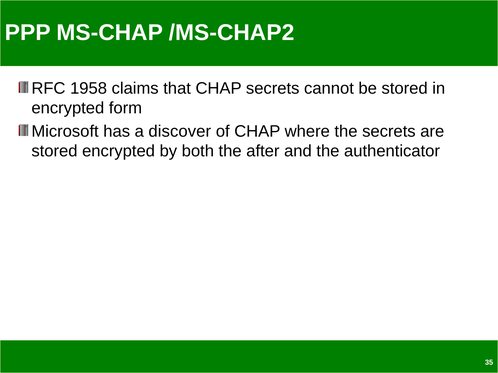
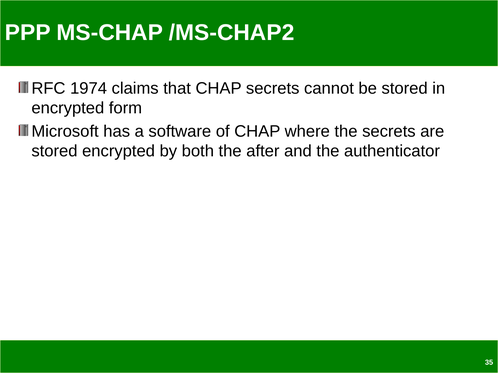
1958: 1958 -> 1974
discover: discover -> software
